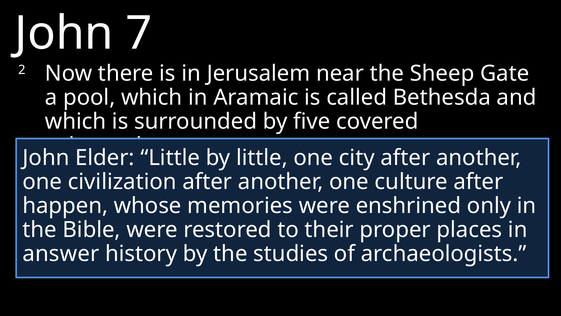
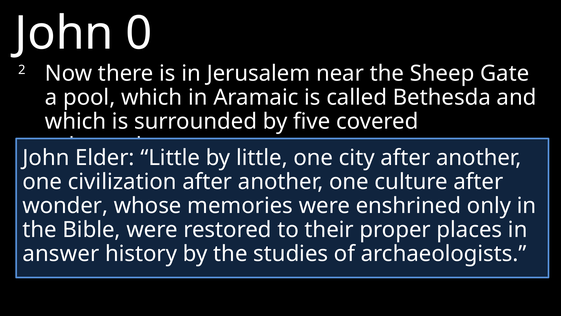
7: 7 -> 0
happen: happen -> wonder
